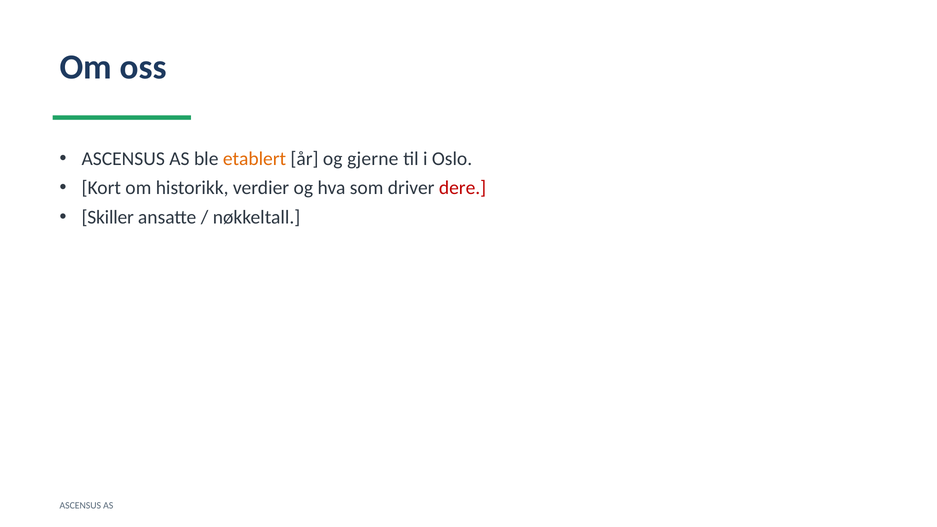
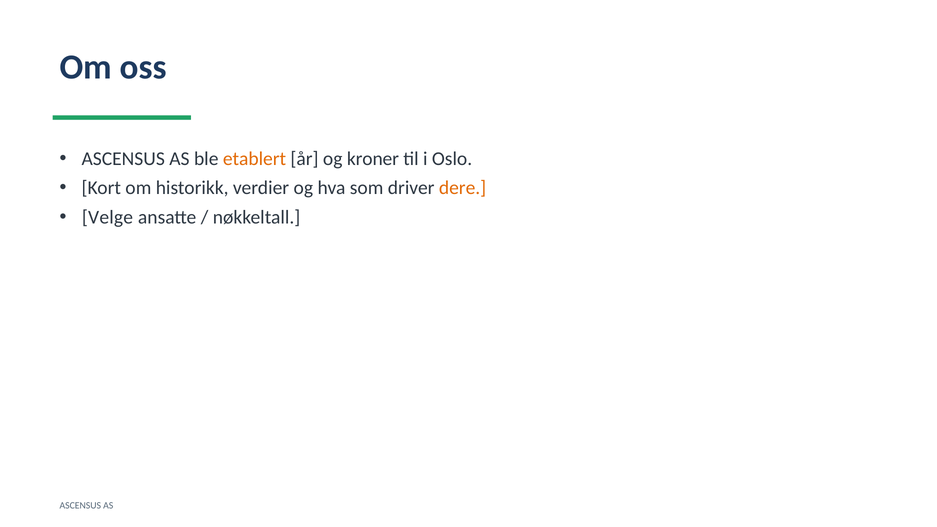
gjerne: gjerne -> kroner
dere colour: red -> orange
Skiller: Skiller -> Velge
